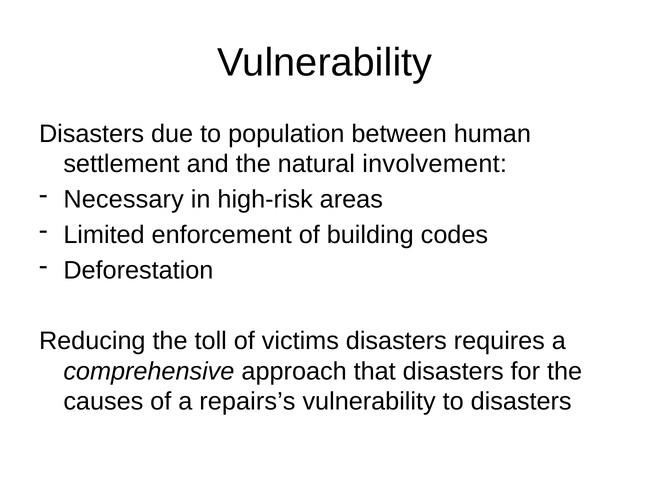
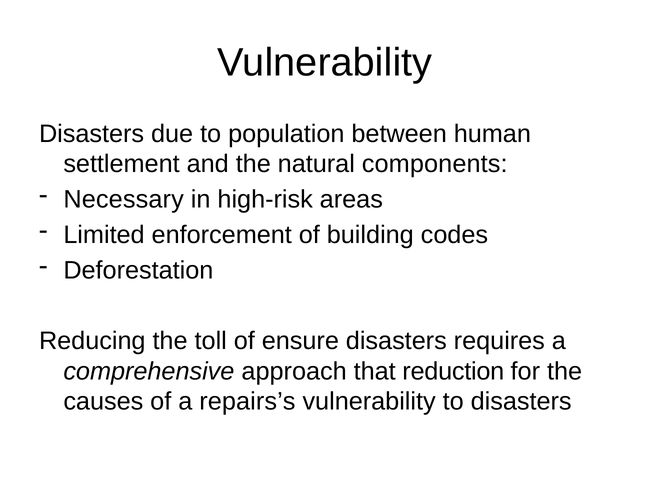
involvement: involvement -> components
victims: victims -> ensure
that disasters: disasters -> reduction
